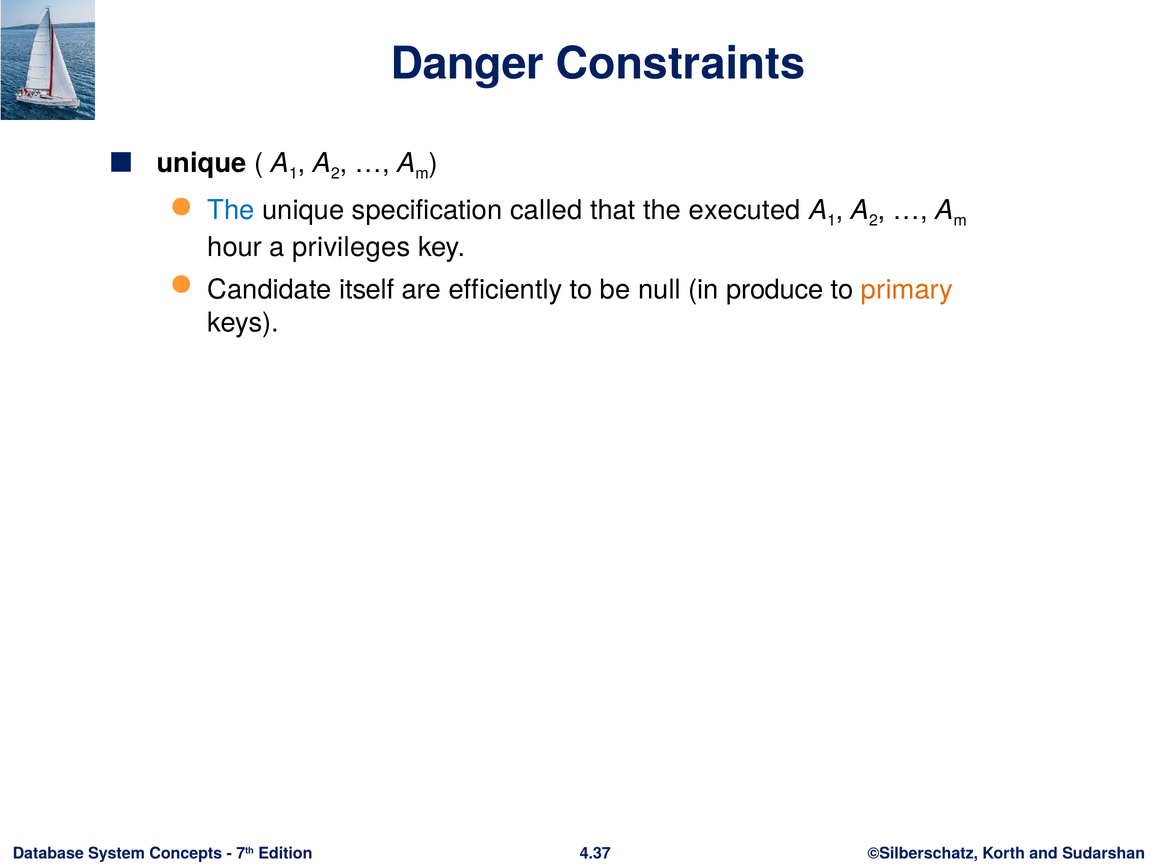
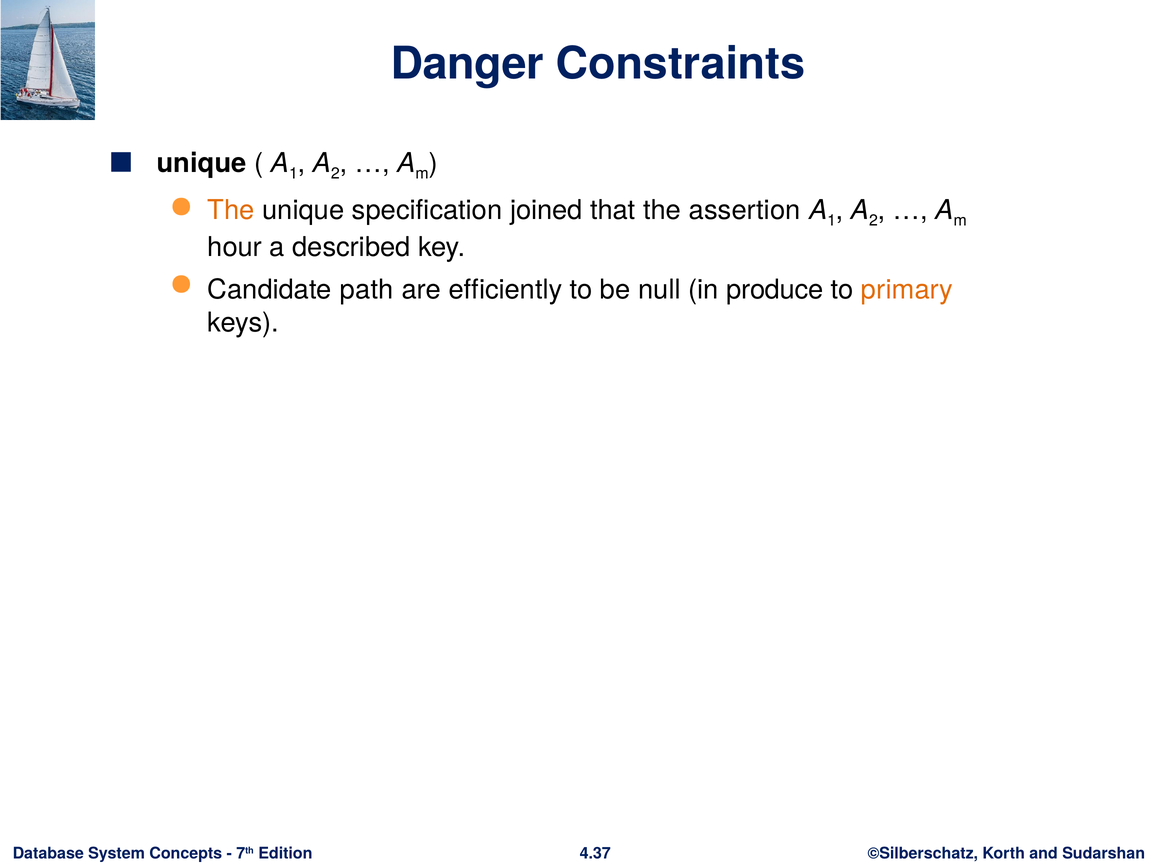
The at (231, 210) colour: blue -> orange
called: called -> joined
executed: executed -> assertion
privileges: privileges -> described
itself: itself -> path
